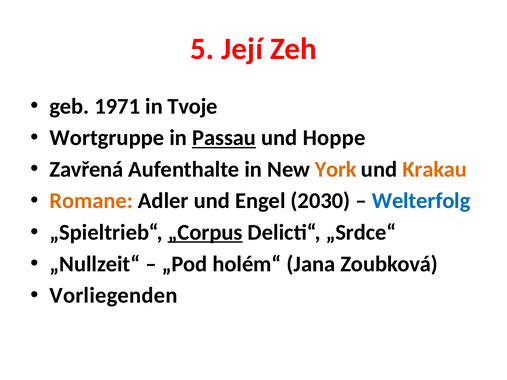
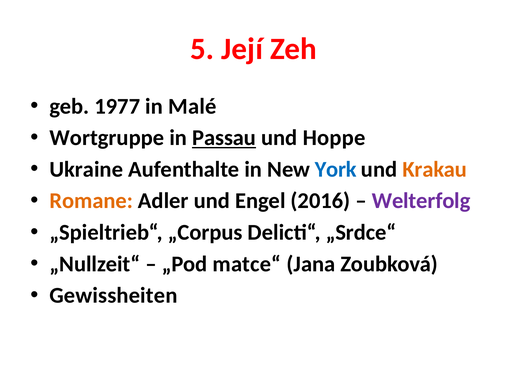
1971: 1971 -> 1977
Tvoje: Tvoje -> Malé
Zavřená: Zavřená -> Ukraine
York colour: orange -> blue
2030: 2030 -> 2016
Welterfolg colour: blue -> purple
„Corpus underline: present -> none
holém“: holém“ -> matce“
Vorliegenden: Vorliegenden -> Gewissheiten
